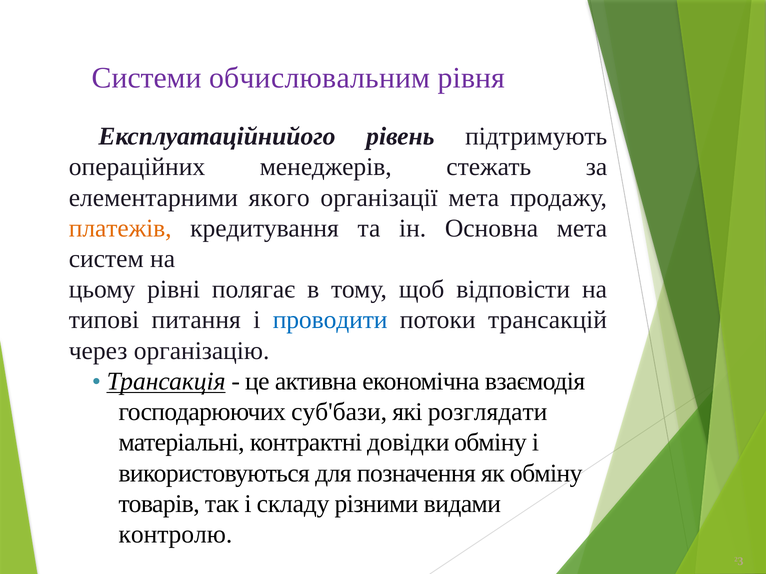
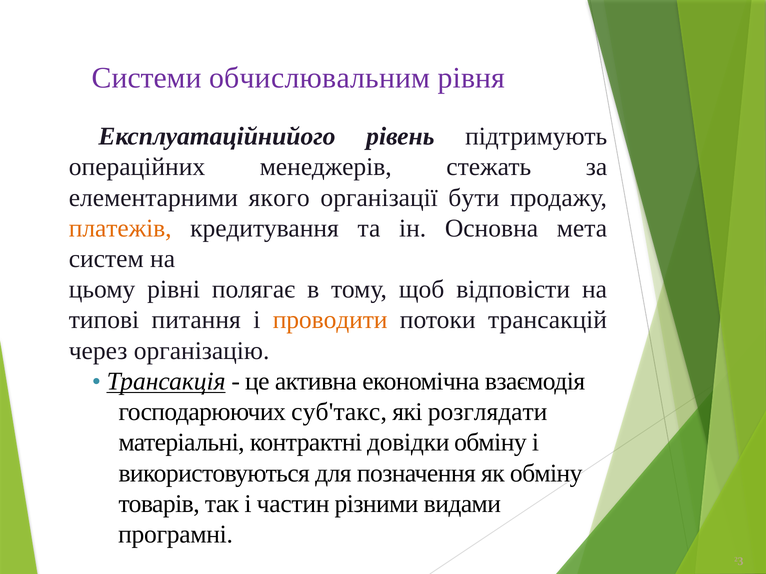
організації мета: мета -> бути
проводити colour: blue -> orange
суб'бази: суб'бази -> суб'такс
складу: складу -> частин
контролю: контролю -> програмні
